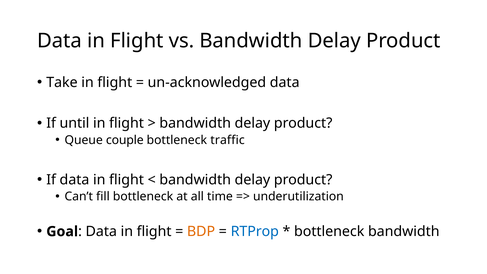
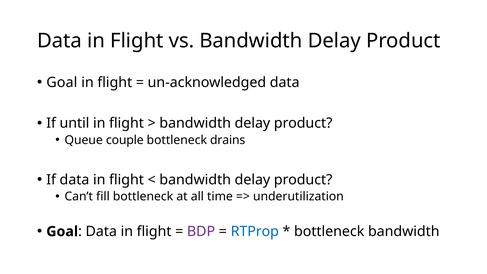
Take at (62, 82): Take -> Goal
traffic: traffic -> drains
BDP colour: orange -> purple
